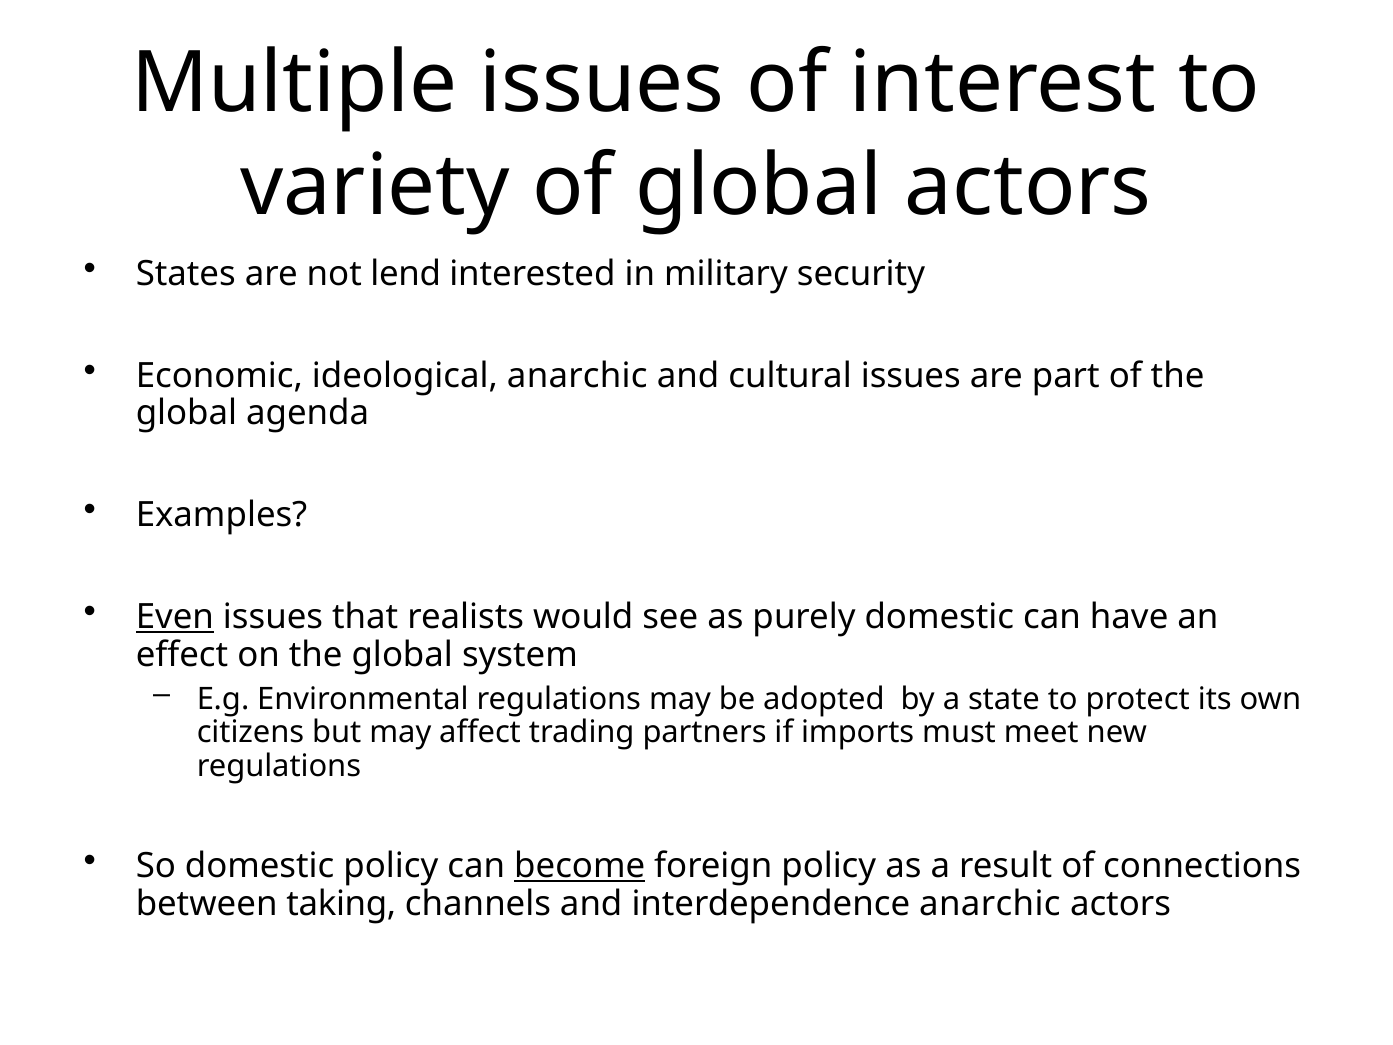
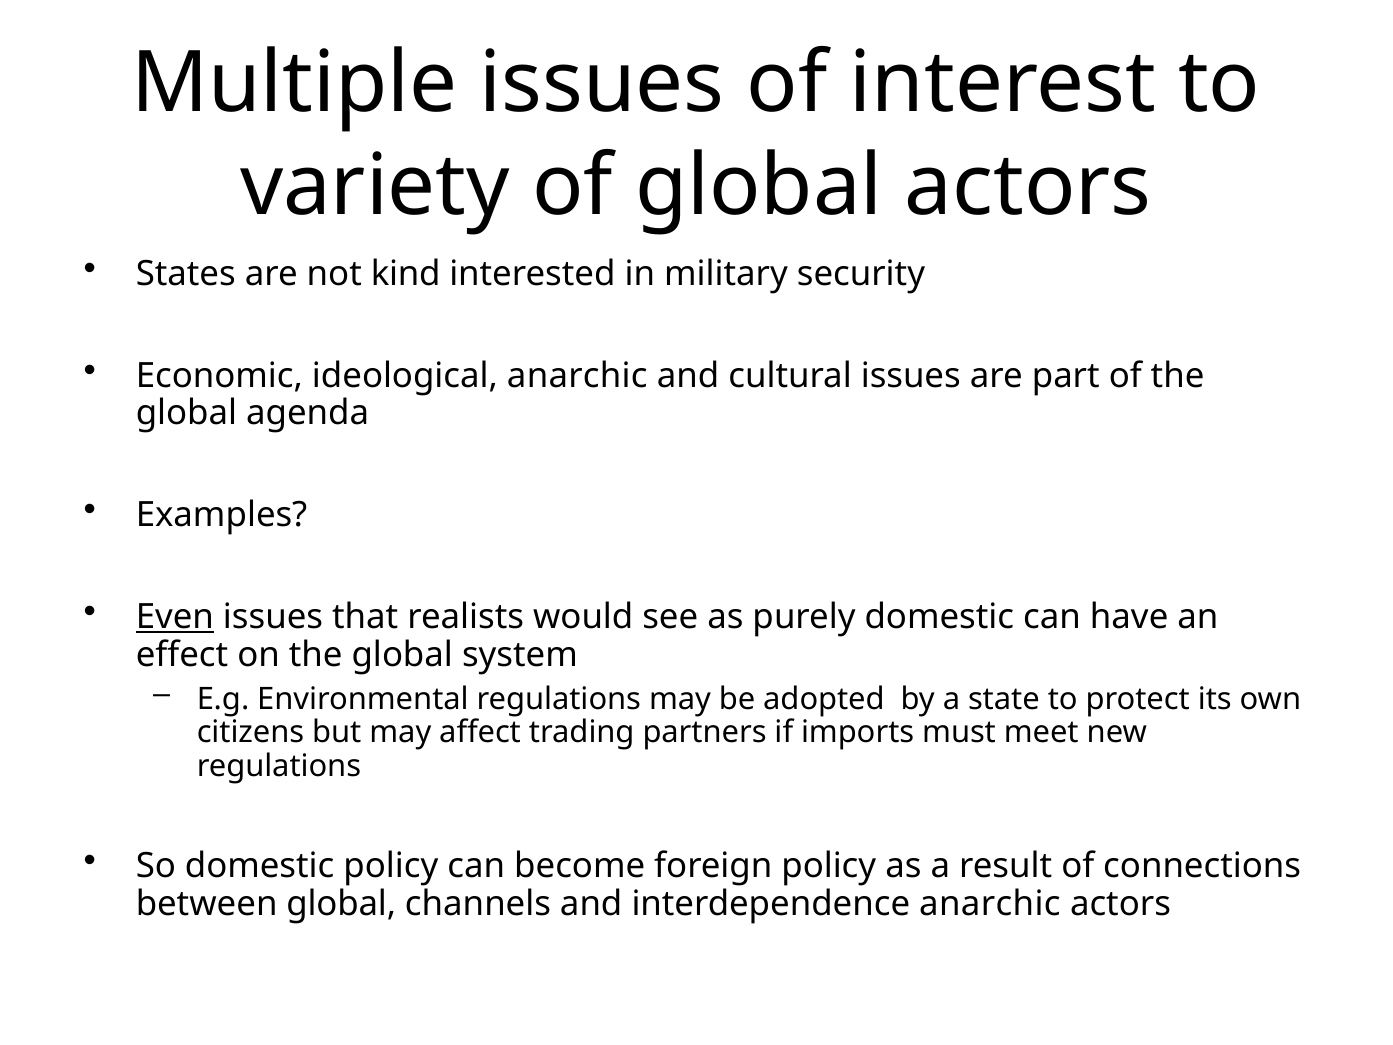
lend: lend -> kind
become underline: present -> none
between taking: taking -> global
